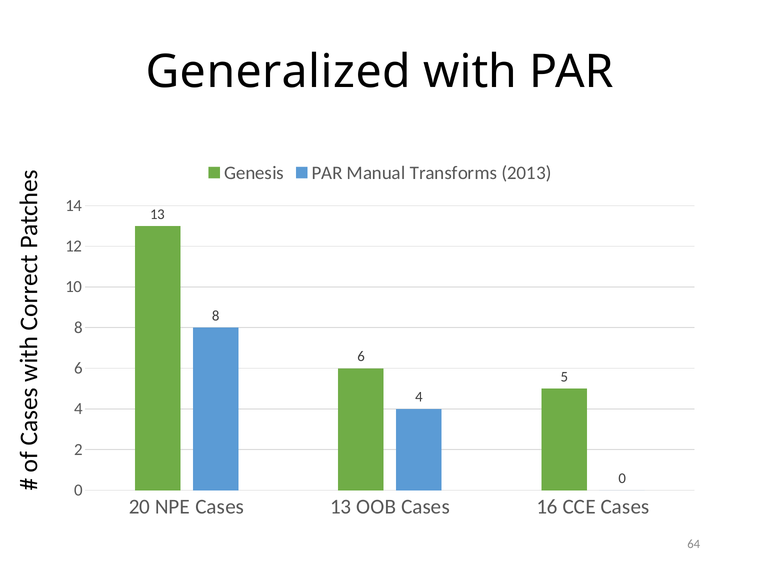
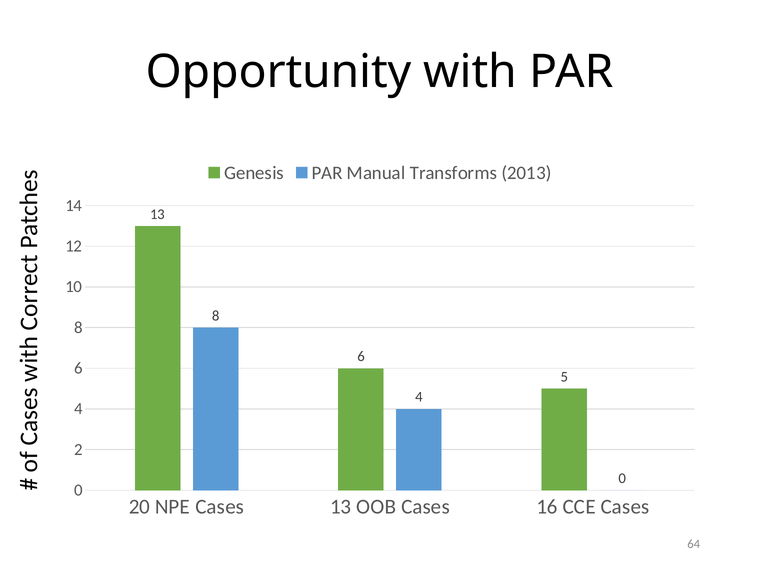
Generalized: Generalized -> Opportunity
